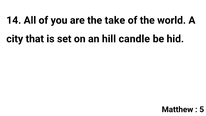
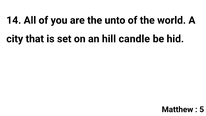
take: take -> unto
